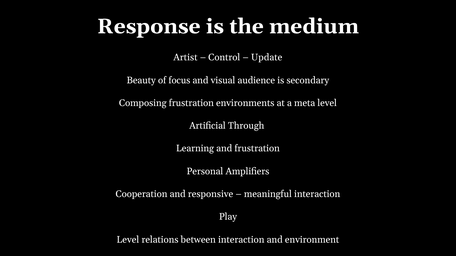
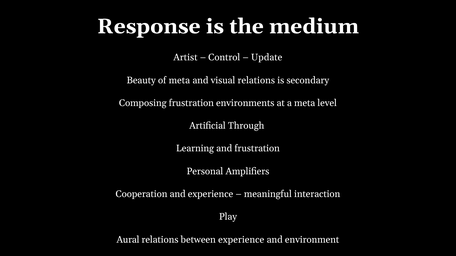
of focus: focus -> meta
visual audience: audience -> relations
and responsive: responsive -> experience
Level at (128, 240): Level -> Aural
between interaction: interaction -> experience
